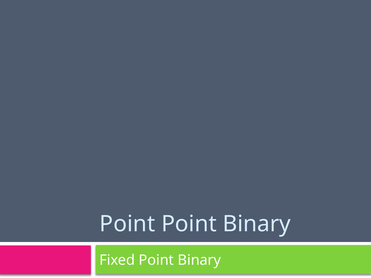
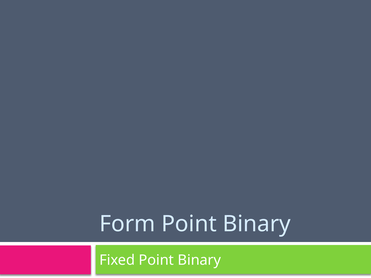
Point at (127, 224): Point -> Form
